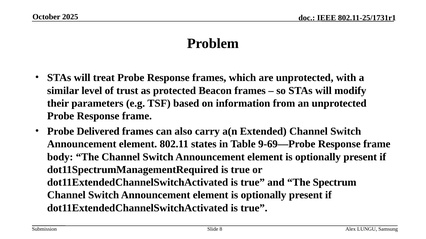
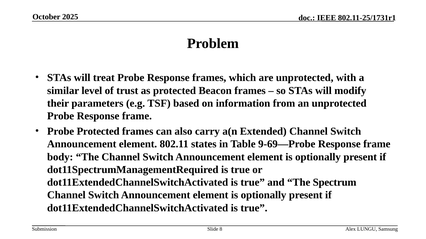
Probe Delivered: Delivered -> Protected
